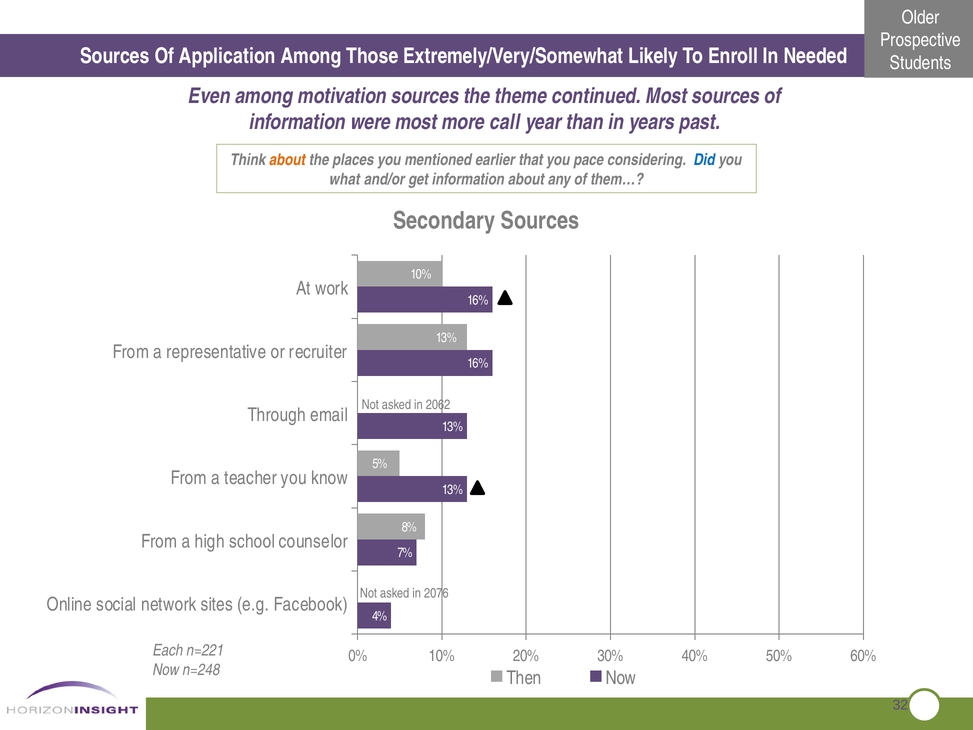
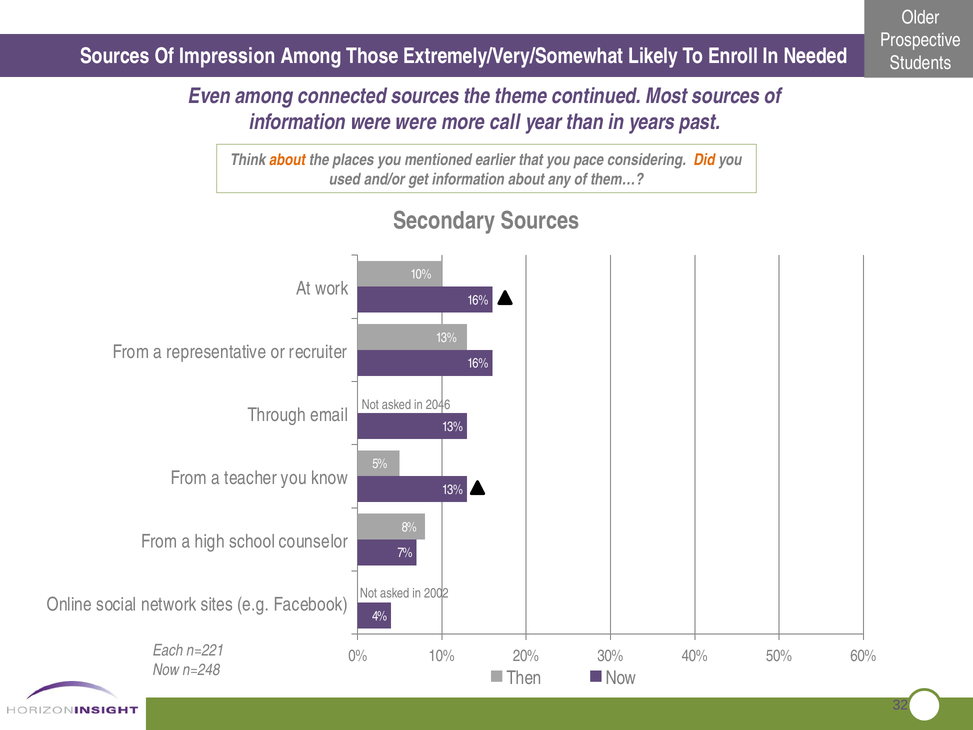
Application: Application -> Impression
motivation: motivation -> connected
were most: most -> were
Did colour: blue -> orange
what: what -> used
2062: 2062 -> 2046
2076: 2076 -> 2002
